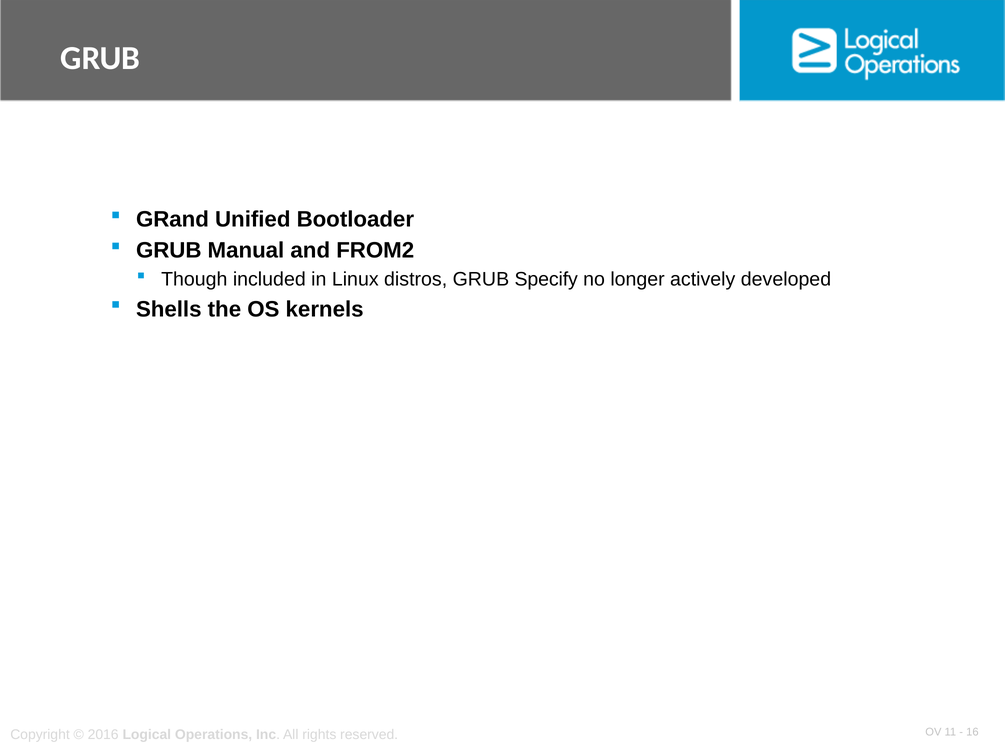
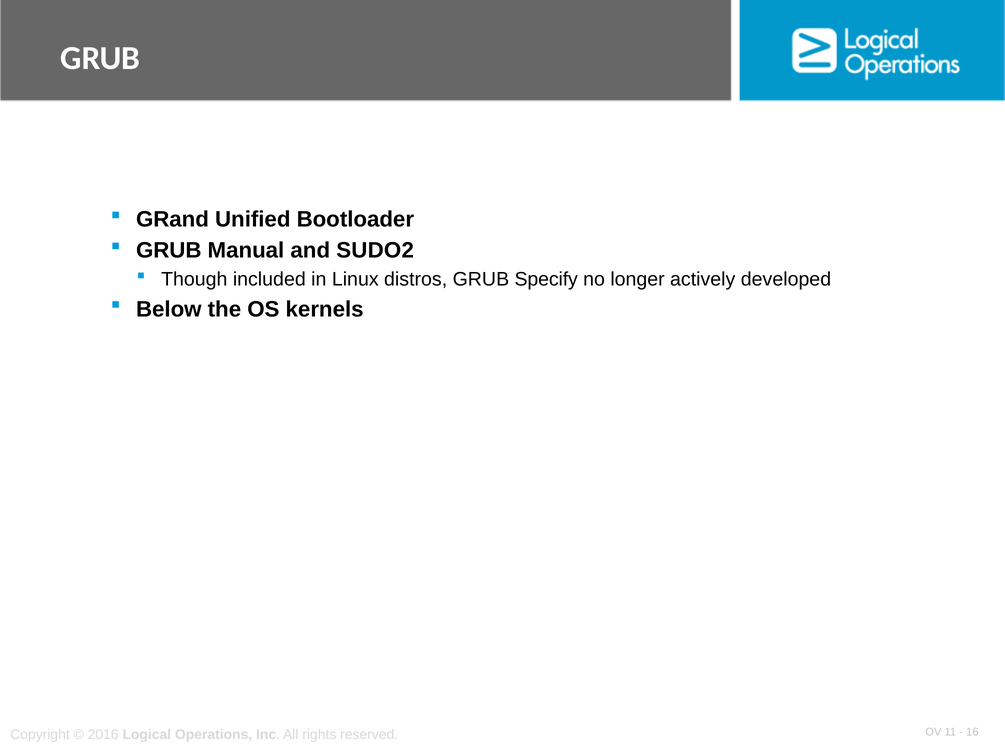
FROM2: FROM2 -> SUDO2
Shells: Shells -> Below
